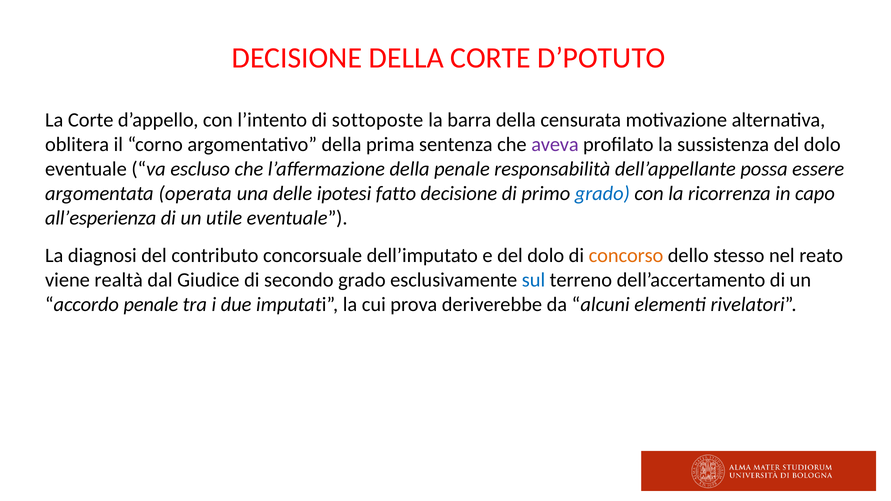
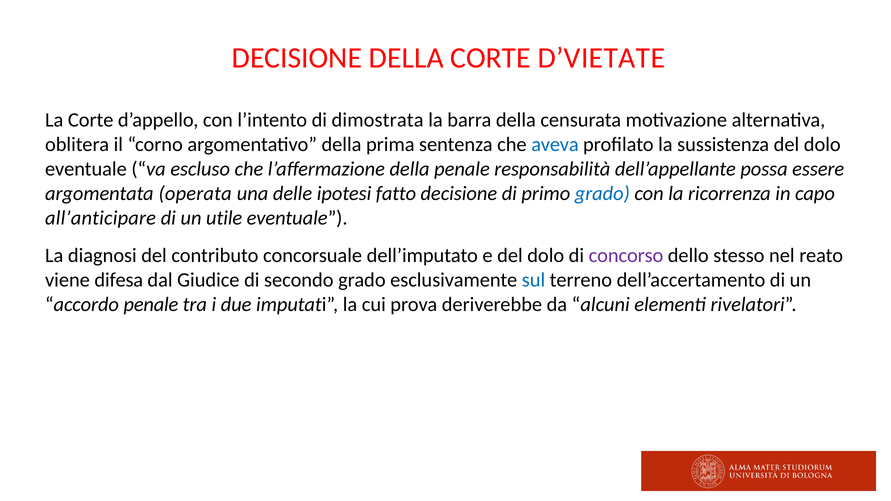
D’POTUTO: D’POTUTO -> D’VIETATE
sottoposte: sottoposte -> dimostrata
aveva colour: purple -> blue
all’esperienza: all’esperienza -> all’anticipare
concorso colour: orange -> purple
realtà: realtà -> difesa
